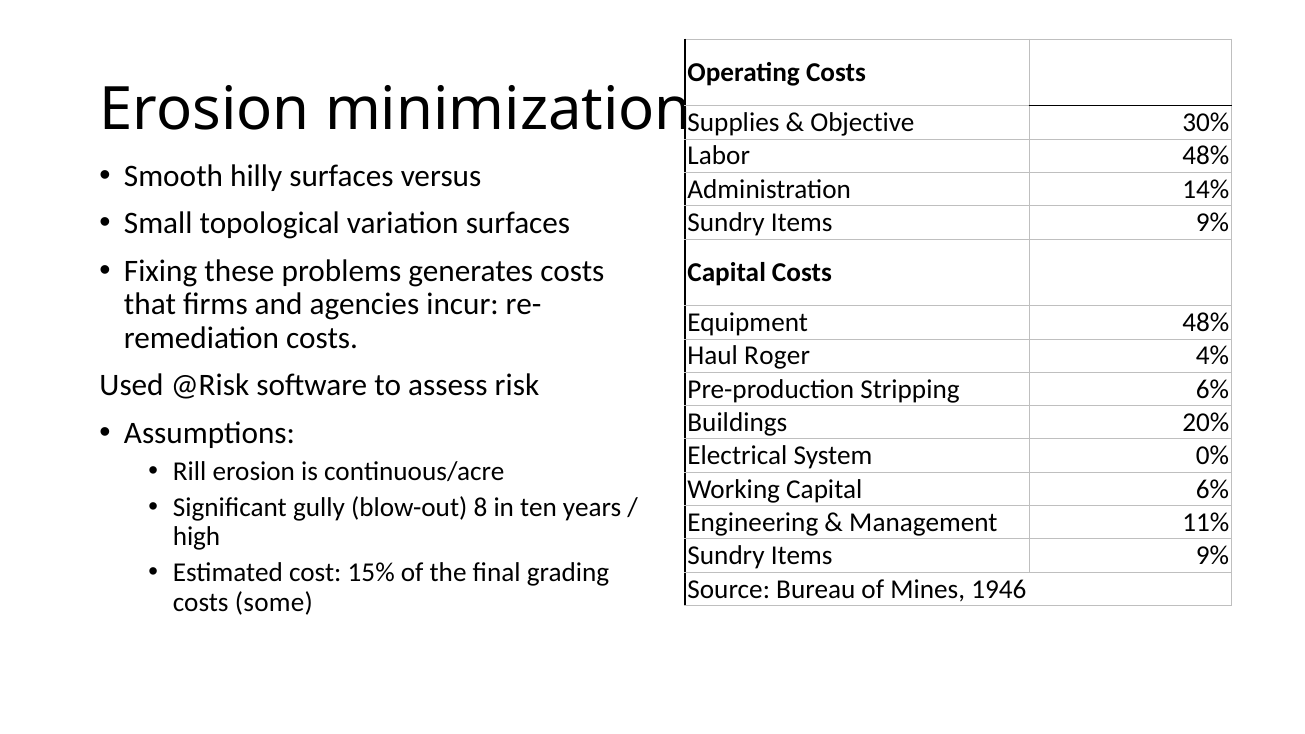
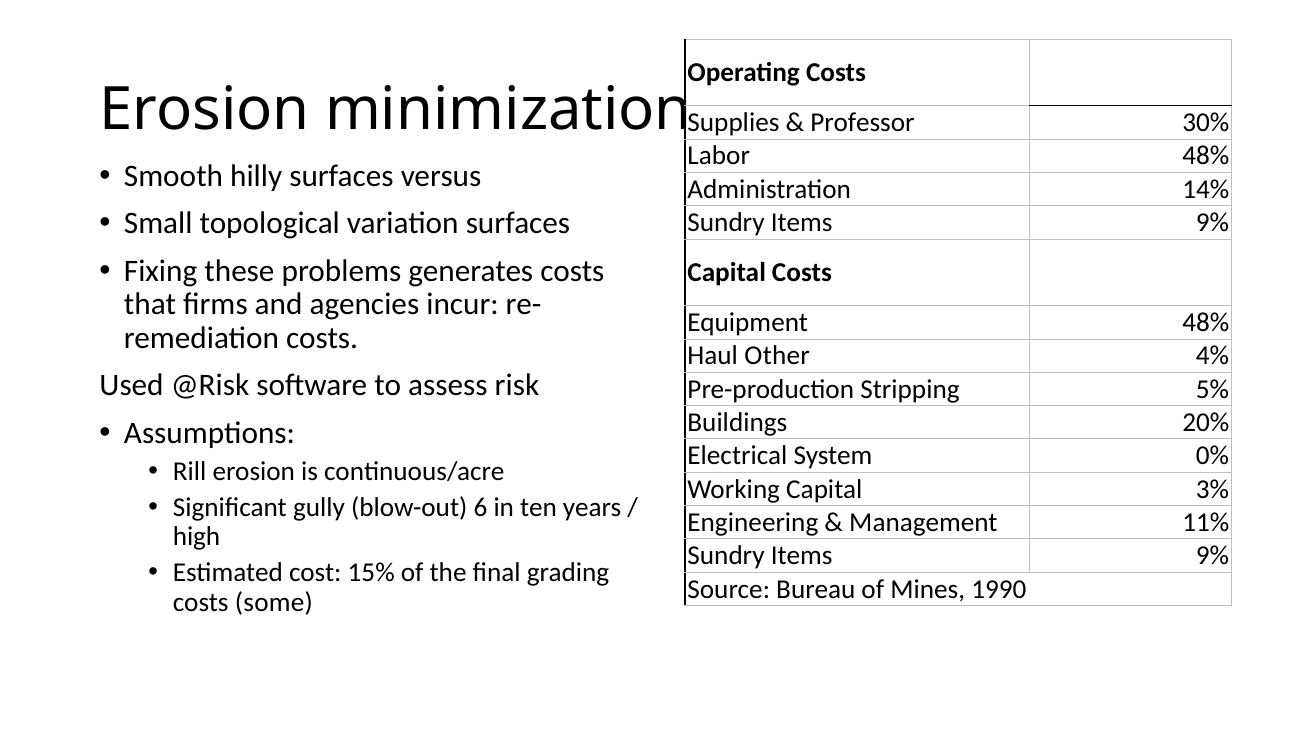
Objective: Objective -> Professor
Roger: Roger -> Other
Stripping 6%: 6% -> 5%
Capital 6%: 6% -> 3%
8: 8 -> 6
1946: 1946 -> 1990
